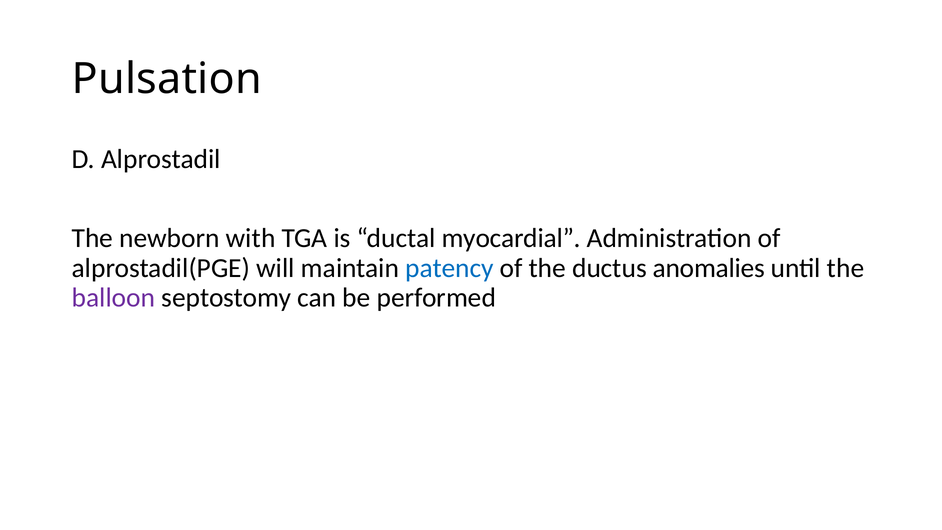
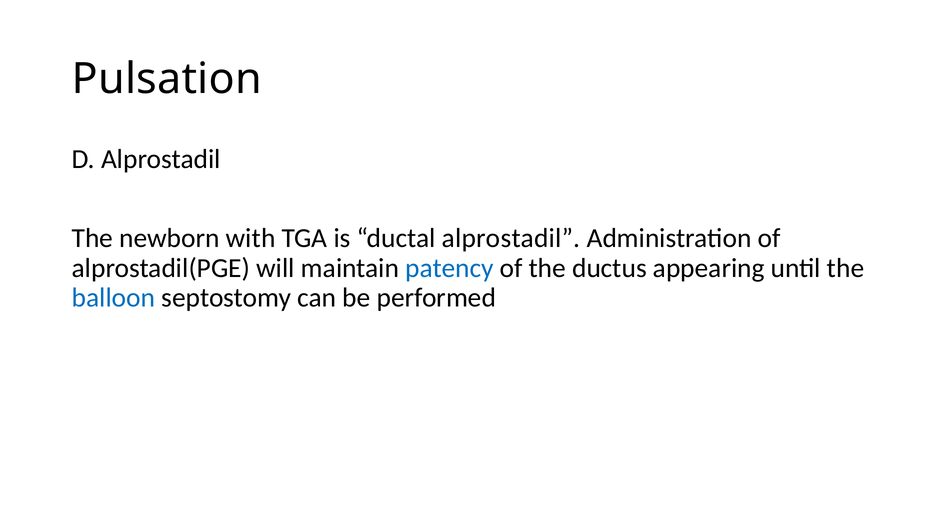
ductal myocardial: myocardial -> alprostadil
anomalies: anomalies -> appearing
balloon colour: purple -> blue
